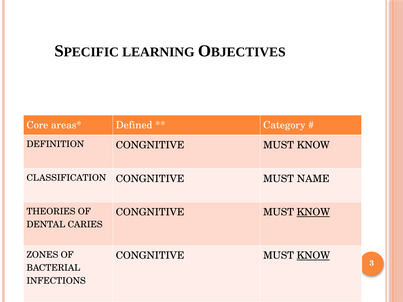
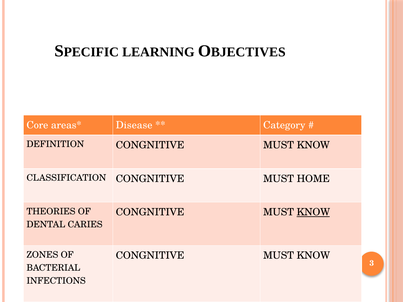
Defined: Defined -> Disease
NAME: NAME -> HOME
KNOW at (313, 256) underline: present -> none
